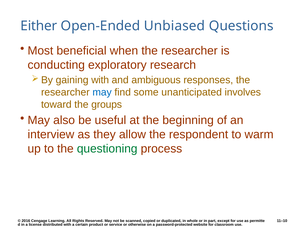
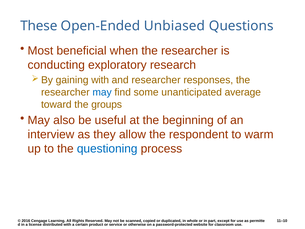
Either: Either -> These
and ambiguous: ambiguous -> researcher
involves: involves -> average
questioning colour: green -> blue
